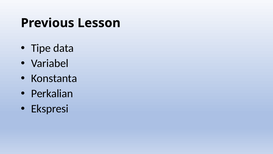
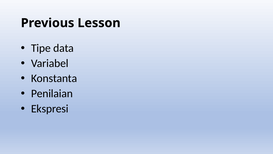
Perkalian: Perkalian -> Penilaian
